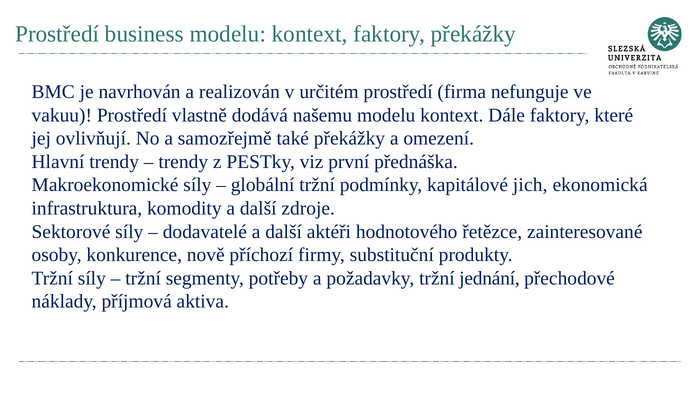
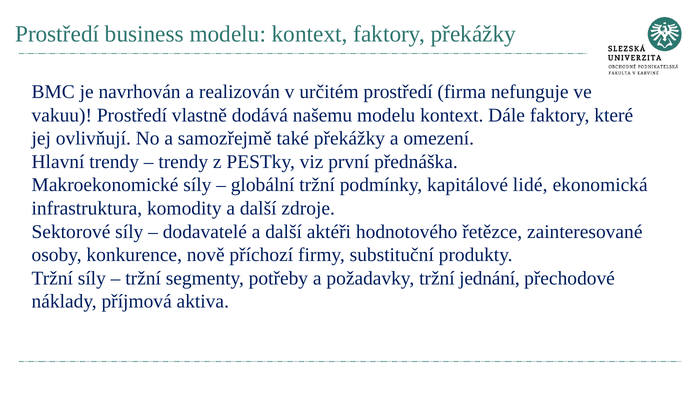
jich: jich -> lidé
